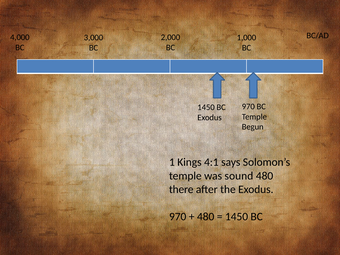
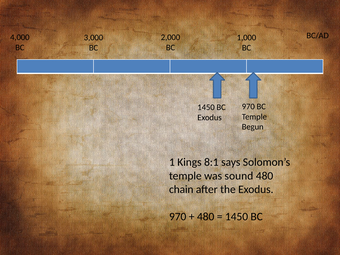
4:1: 4:1 -> 8:1
there: there -> chain
